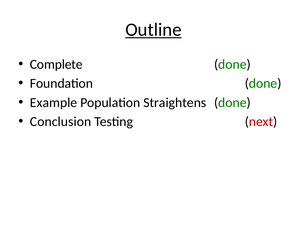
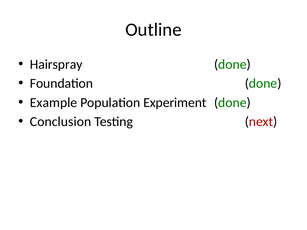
Outline underline: present -> none
Complete: Complete -> Hairspray
Straightens: Straightens -> Experiment
